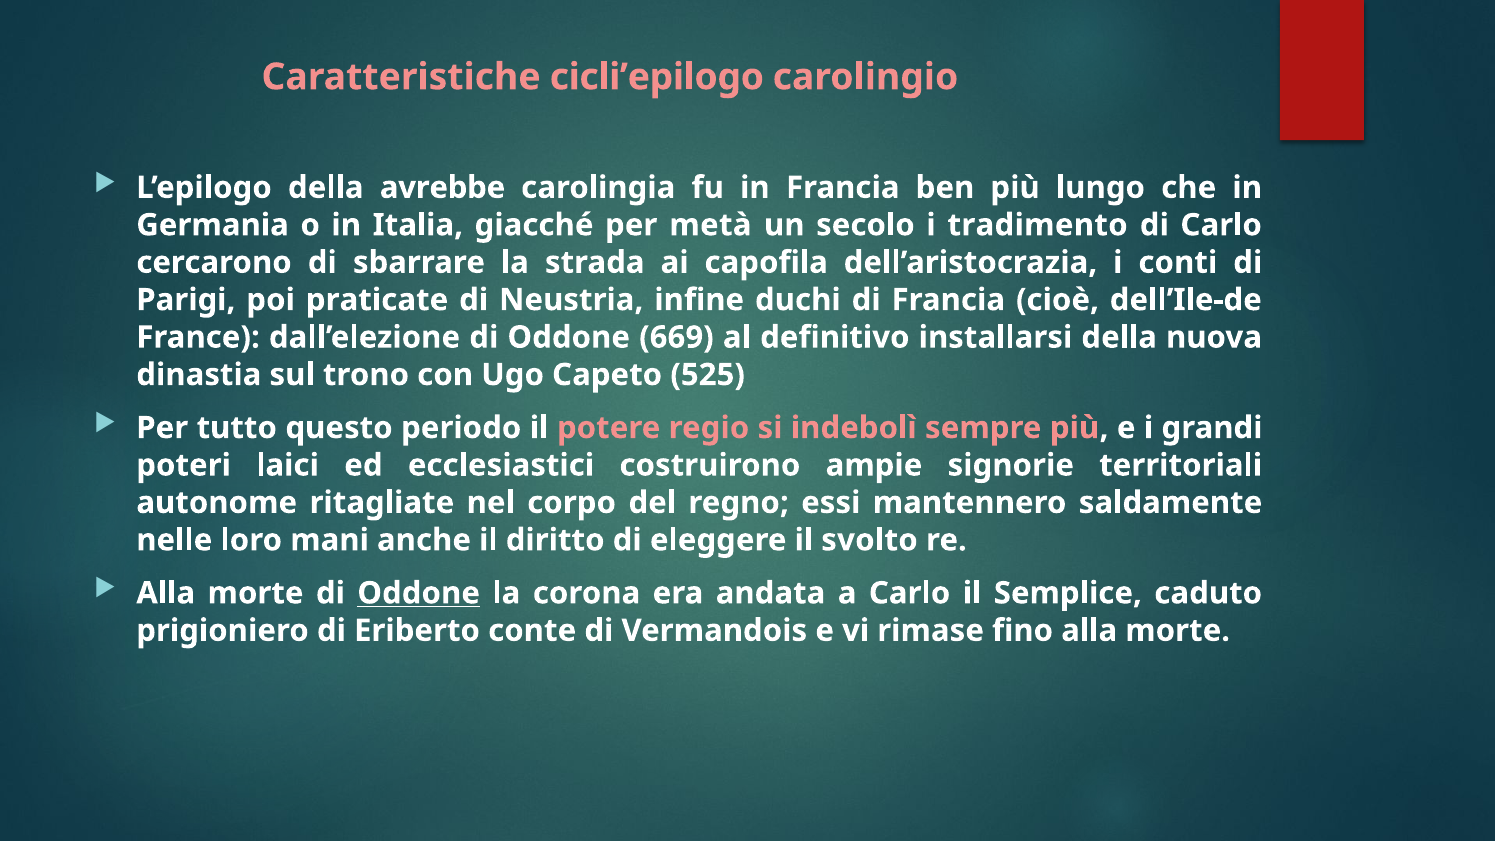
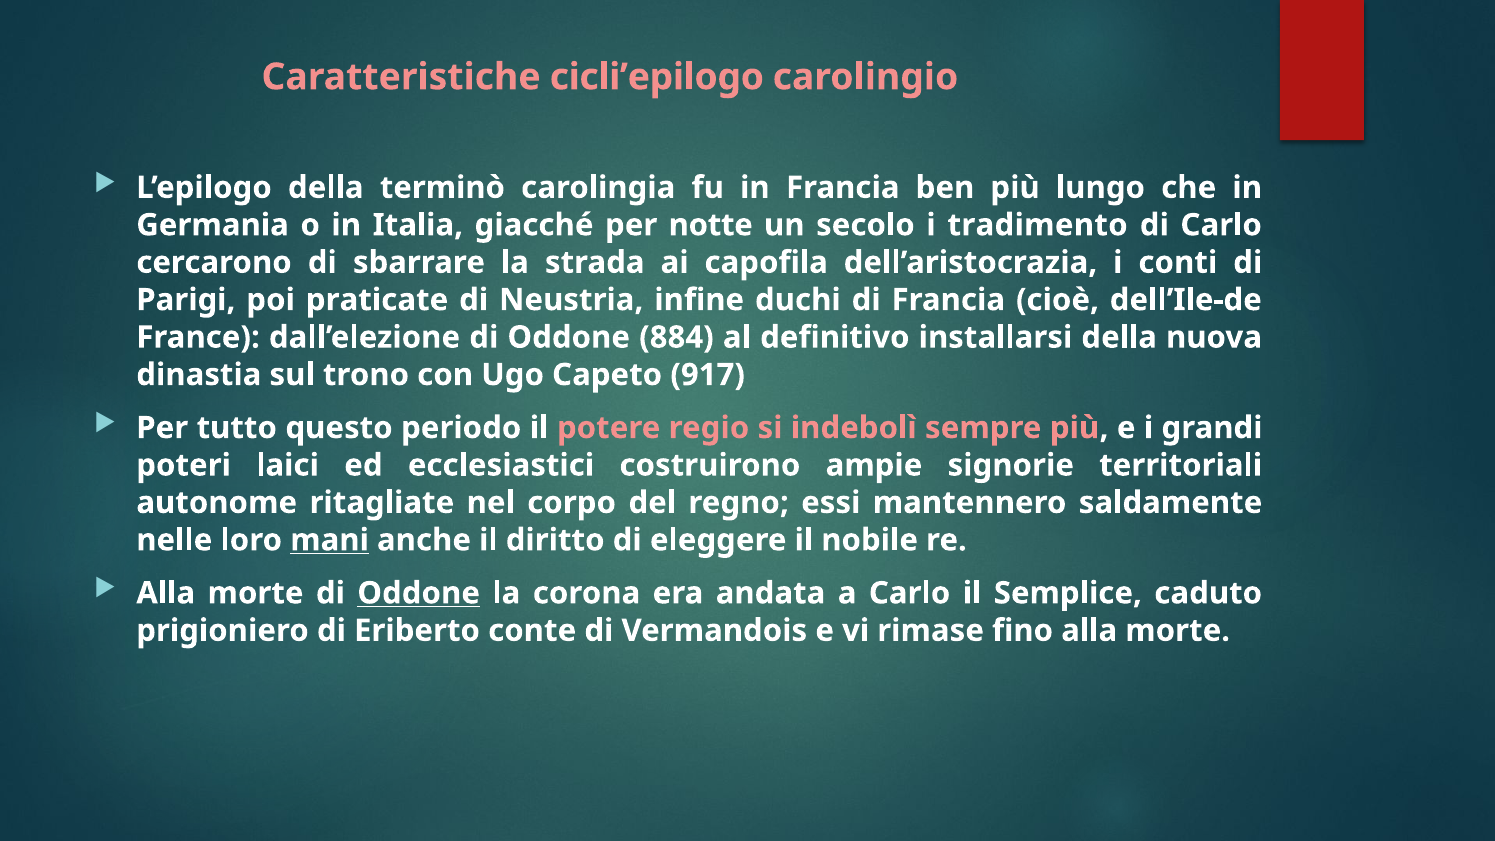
avrebbe: avrebbe -> terminò
metà: metà -> notte
669: 669 -> 884
525: 525 -> 917
mani underline: none -> present
svolto: svolto -> nobile
